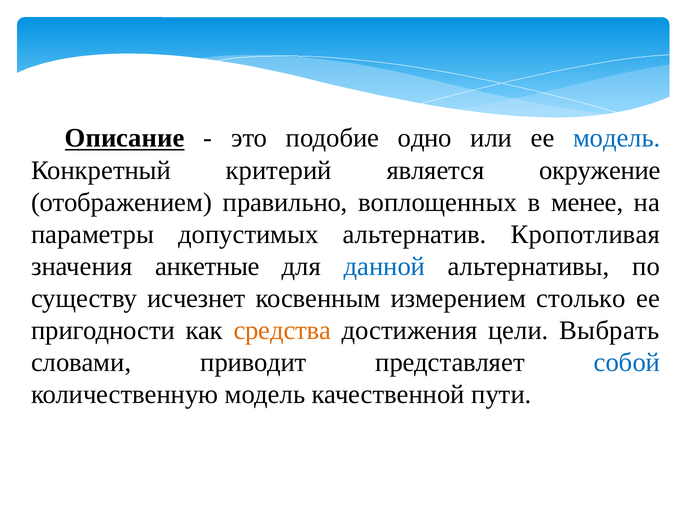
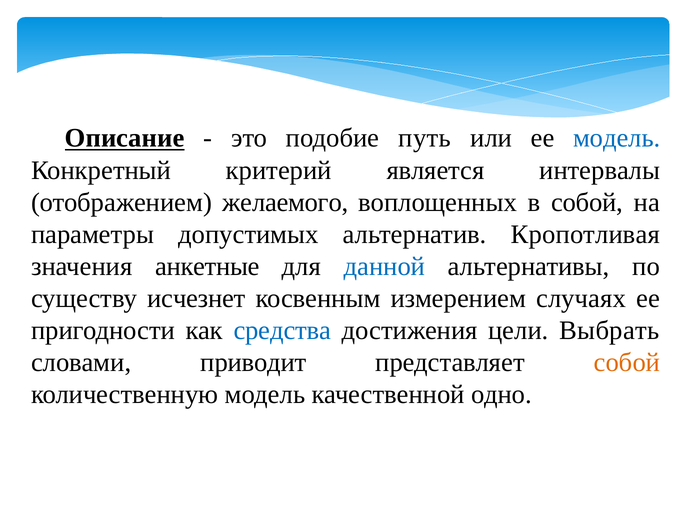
одно: одно -> путь
окружение: окружение -> интервалы
правильно: правильно -> желаемого
в менее: менее -> собой
столько: столько -> случаях
средства colour: orange -> blue
собой at (627, 362) colour: blue -> orange
пути: пути -> одно
